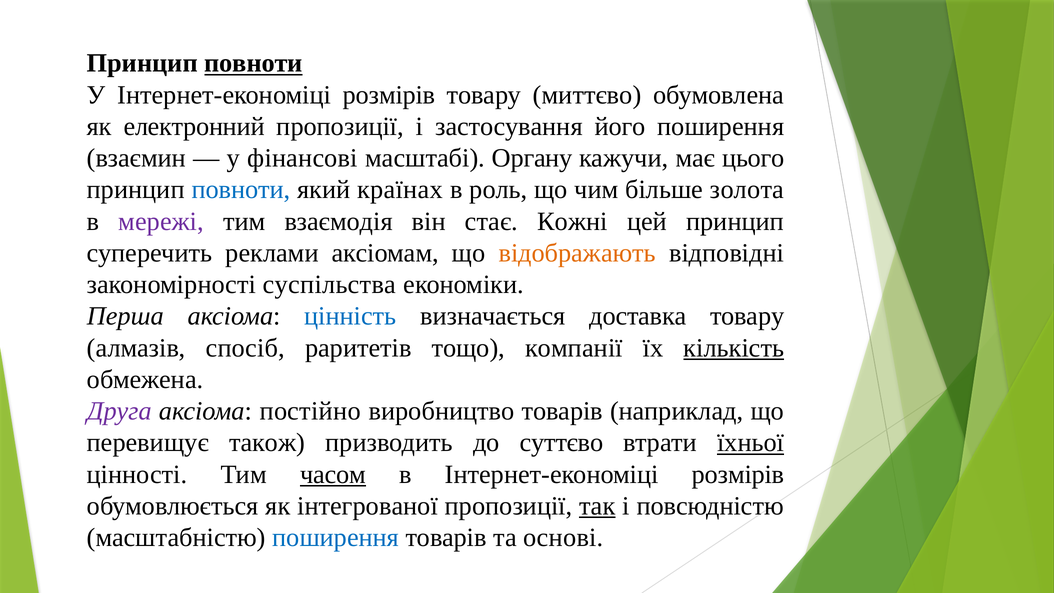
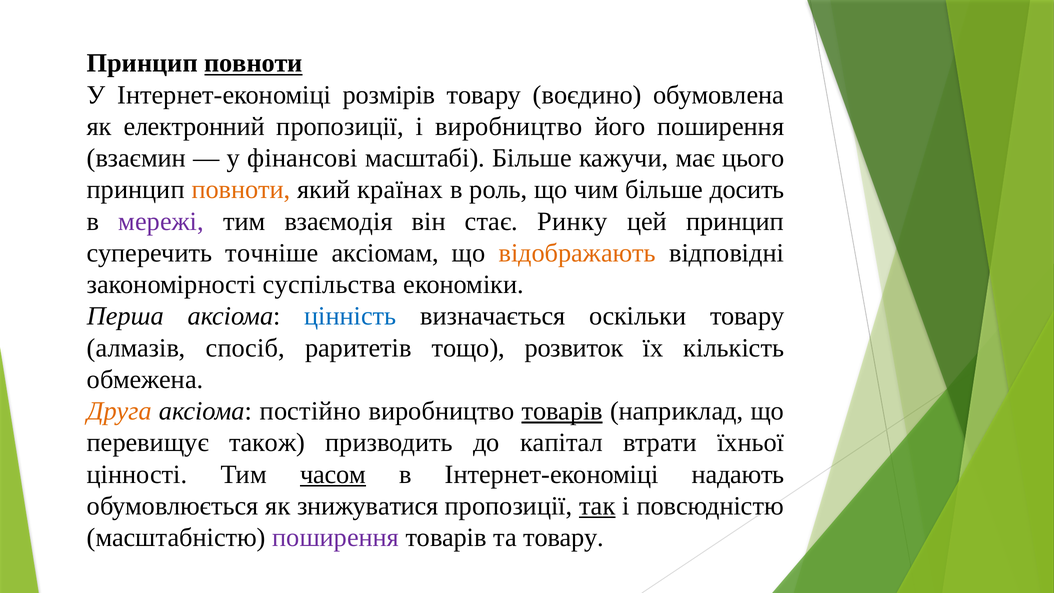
миттєво: миттєво -> воєдино
і застосування: застосування -> виробництво
масштабі Органу: Органу -> Більше
повноти at (241, 190) colour: blue -> orange
золота: золота -> досить
Кожні: Кожні -> Ринку
реклами: реклами -> точніше
доставка: доставка -> оскільки
компанії: компанії -> розвиток
кількість underline: present -> none
Друга colour: purple -> orange
товарів at (562, 411) underline: none -> present
суттєво: суттєво -> капітал
їхньої underline: present -> none
в Інтернет-економіці розмірів: розмірів -> надають
інтегрованої: інтегрованої -> знижуватися
поширення at (336, 538) colour: blue -> purple
та основі: основі -> товару
